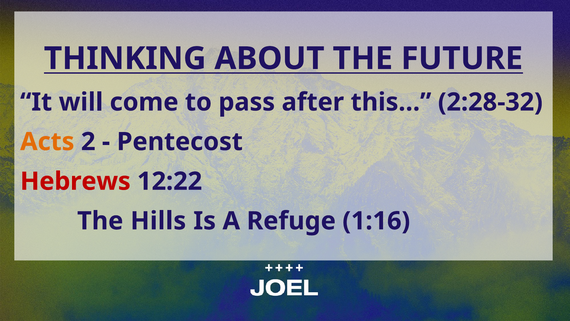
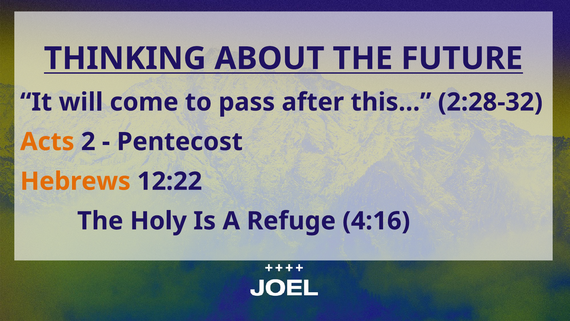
Hebrews colour: red -> orange
Hills: Hills -> Holy
1:16: 1:16 -> 4:16
